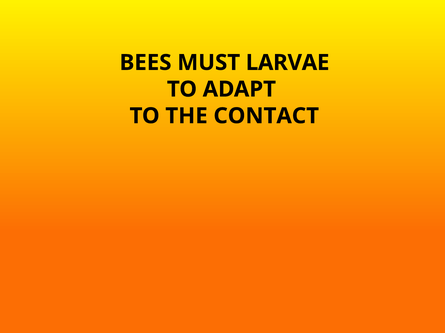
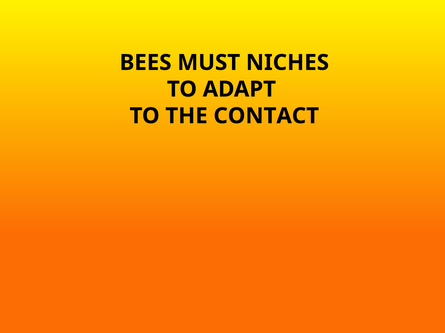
LARVAE: LARVAE -> NICHES
